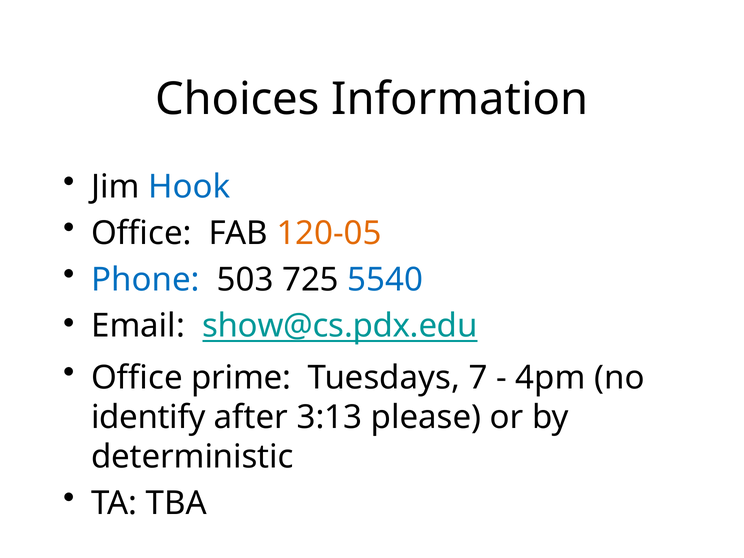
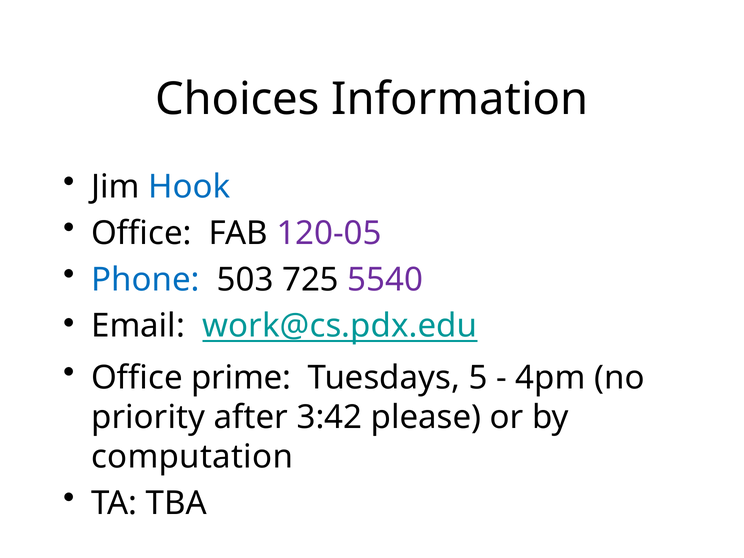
120-05 colour: orange -> purple
5540 colour: blue -> purple
show@cs.pdx.edu: show@cs.pdx.edu -> work@cs.pdx.edu
7: 7 -> 5
identify: identify -> priority
3:13: 3:13 -> 3:42
deterministic: deterministic -> computation
